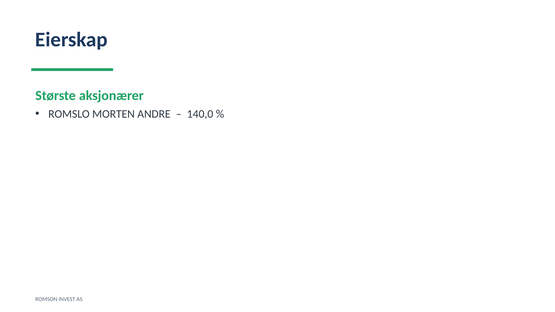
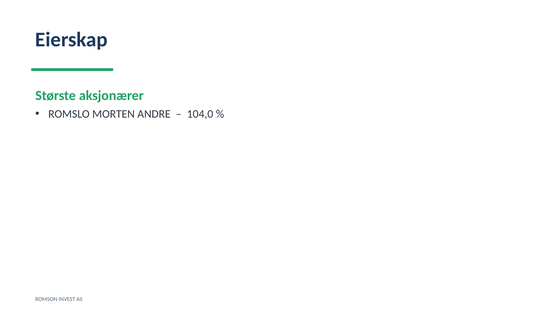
140,0: 140,0 -> 104,0
